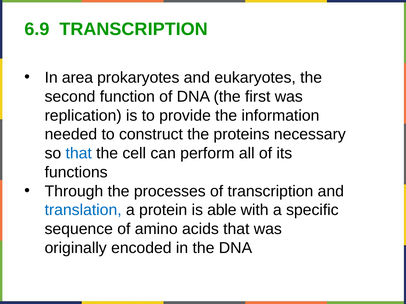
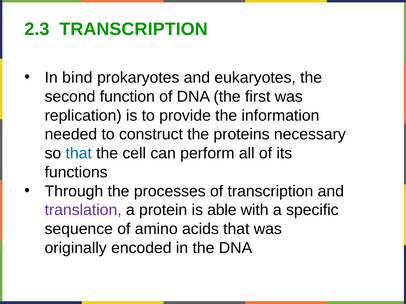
6.9: 6.9 -> 2.3
area: area -> bind
translation colour: blue -> purple
